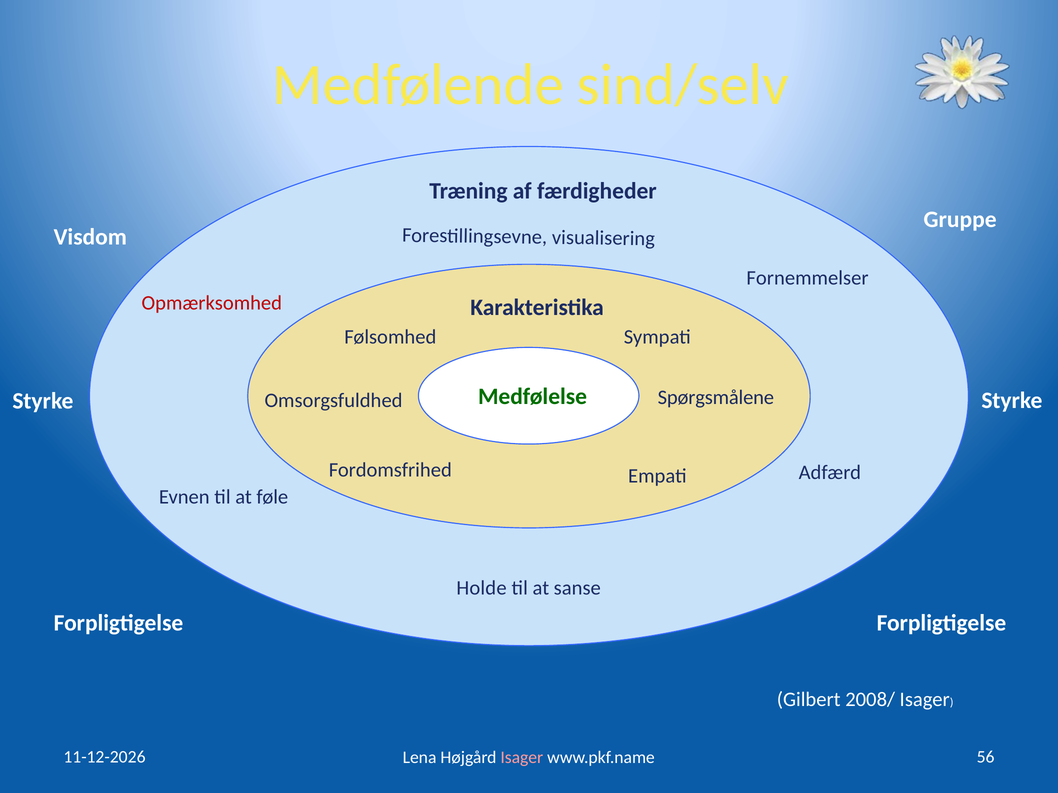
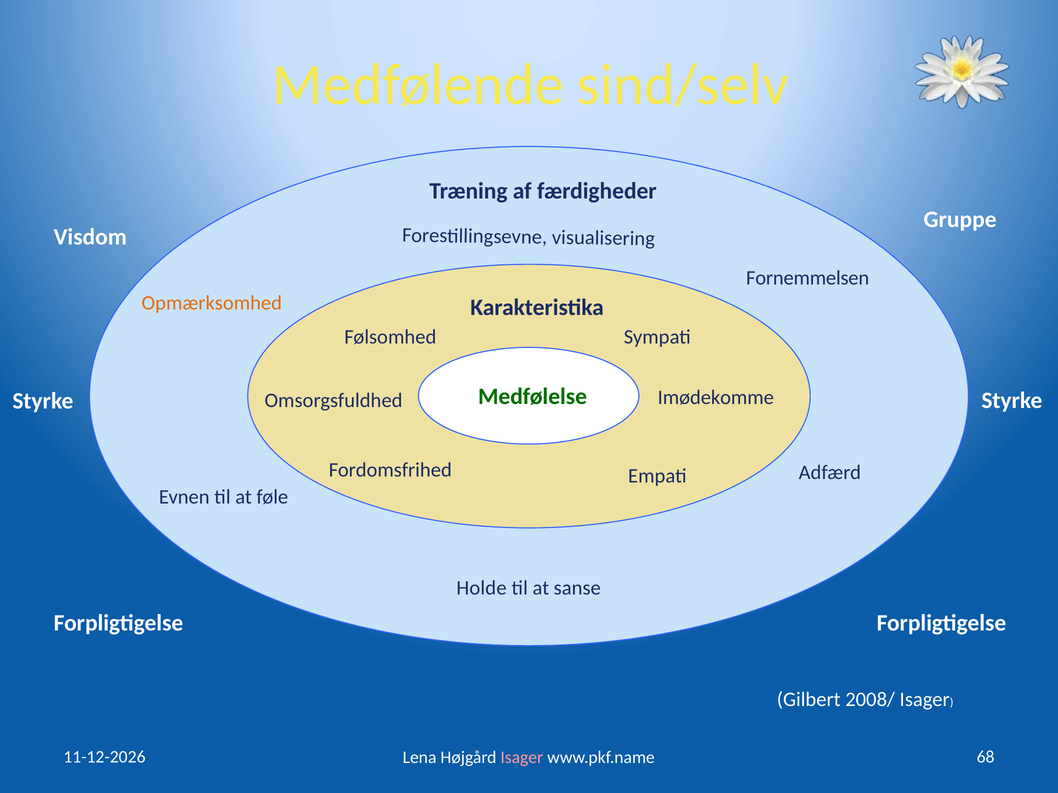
Fornemmelser: Fornemmelser -> Fornemmelsen
Opmærksomhed colour: red -> orange
Spørgsmålene: Spørgsmålene -> Imødekomme
56: 56 -> 68
